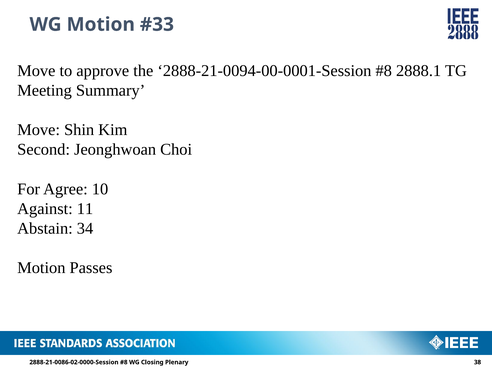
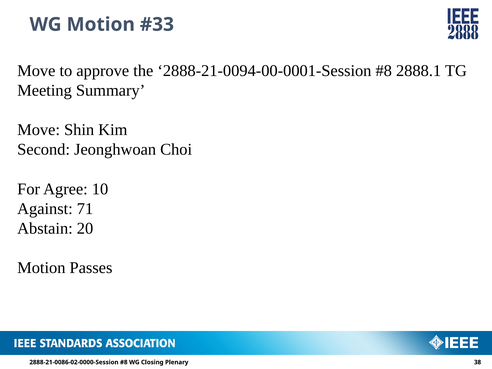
11: 11 -> 71
34: 34 -> 20
